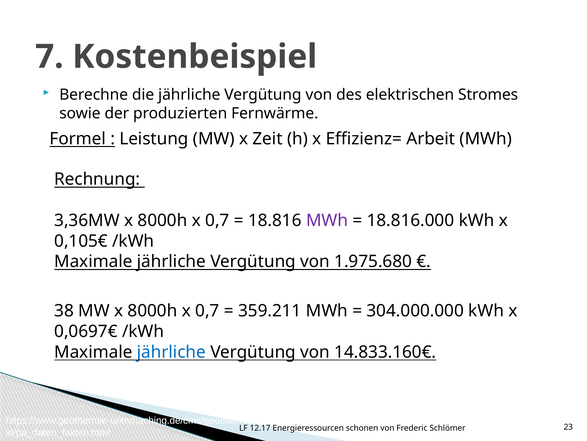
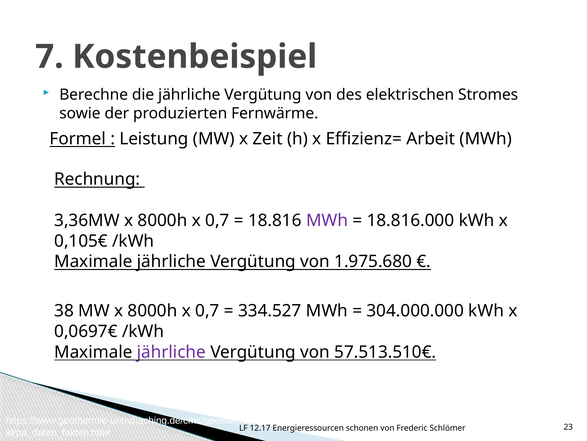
359.211: 359.211 -> 334.527
jährliche at (171, 352) colour: blue -> purple
14.833.160€: 14.833.160€ -> 57.513.510€
